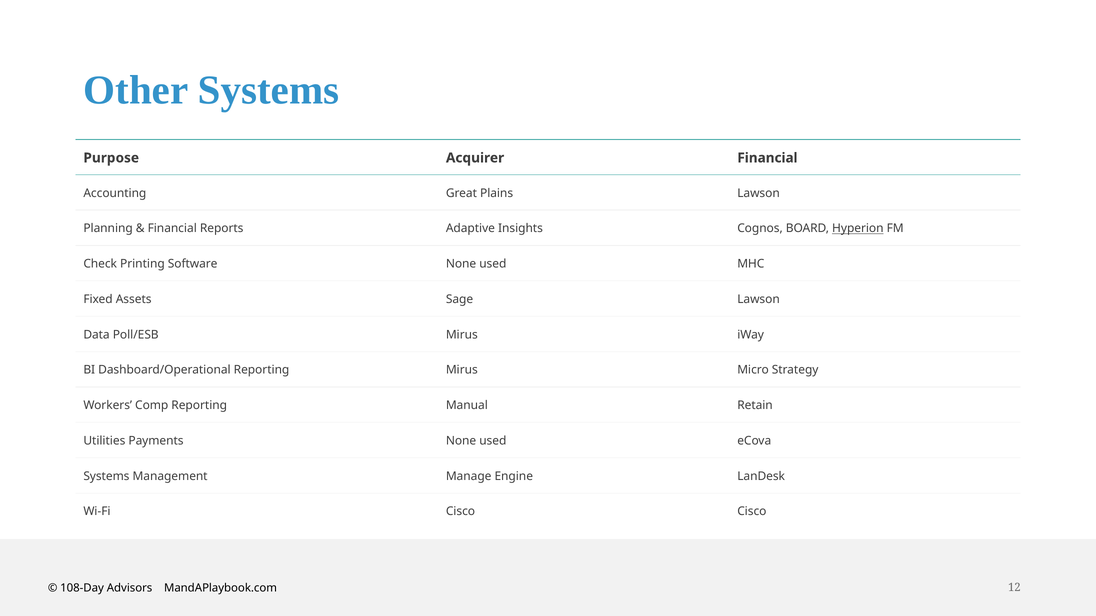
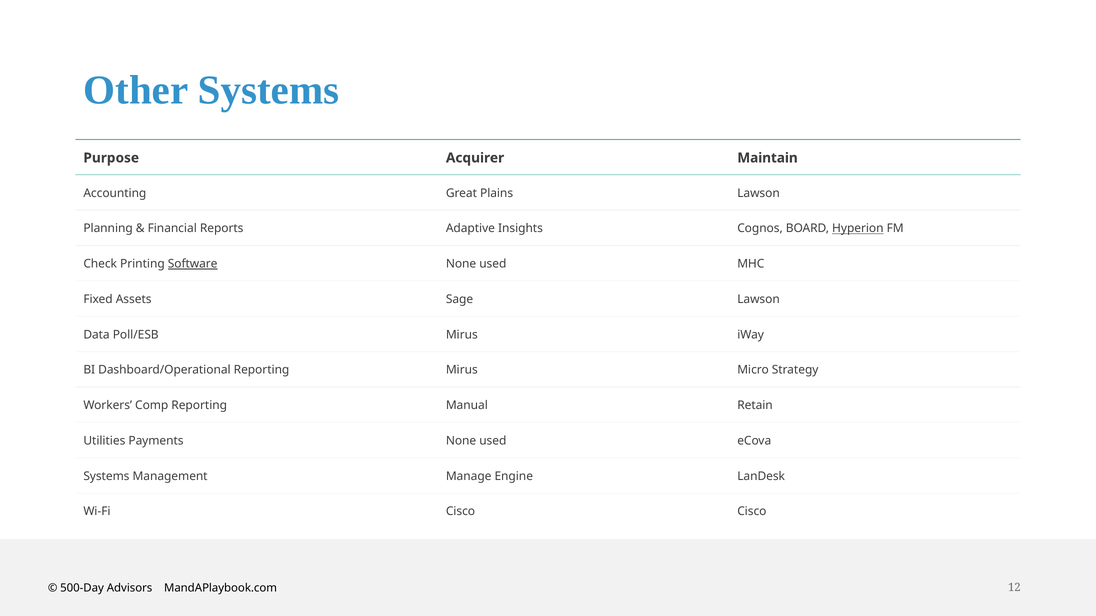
Acquirer Financial: Financial -> Maintain
Software underline: none -> present
108-Day: 108-Day -> 500-Day
